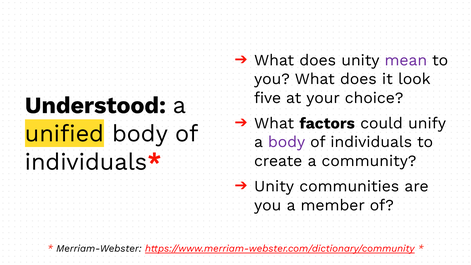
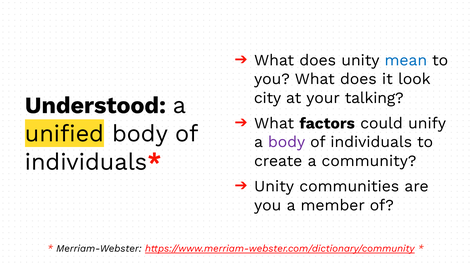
mean colour: purple -> blue
five: five -> city
choice: choice -> talking
